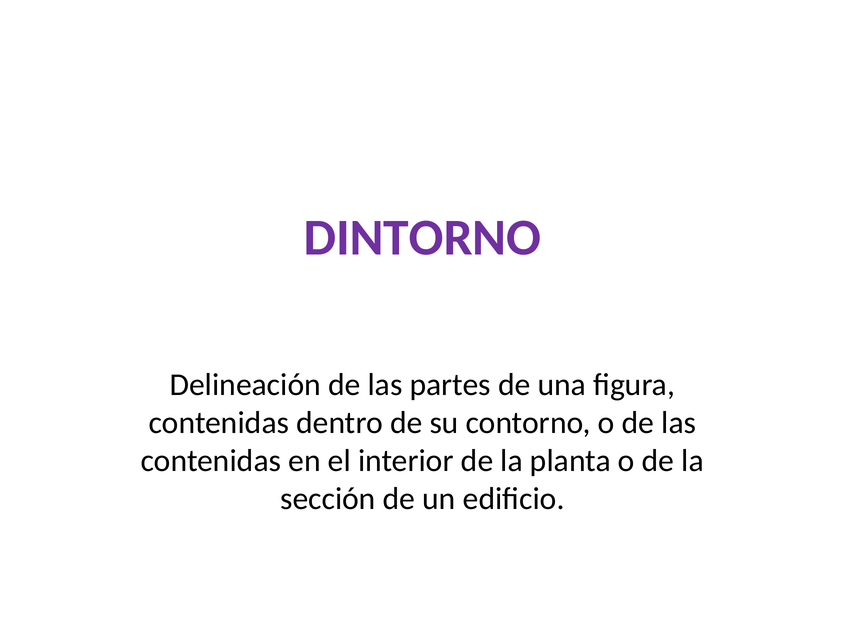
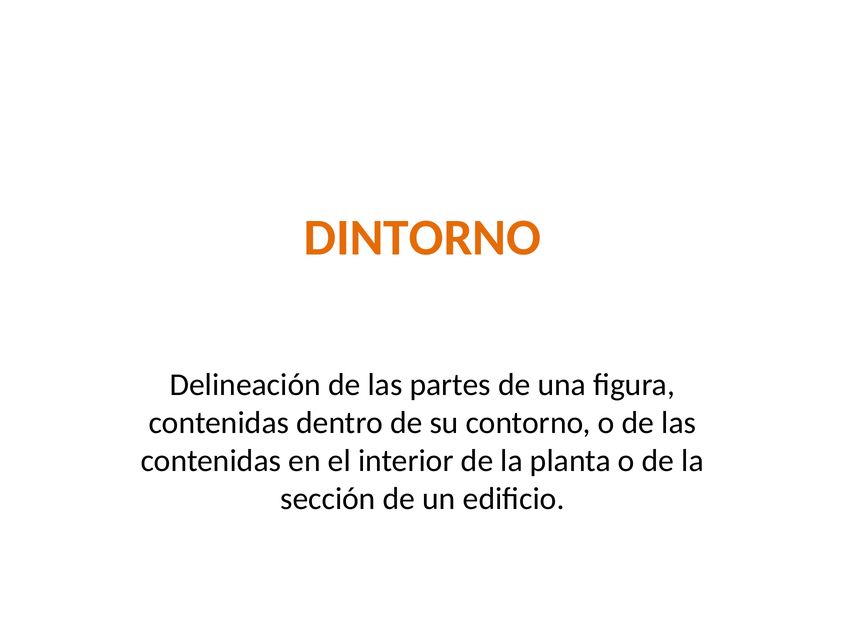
DINTORNO colour: purple -> orange
